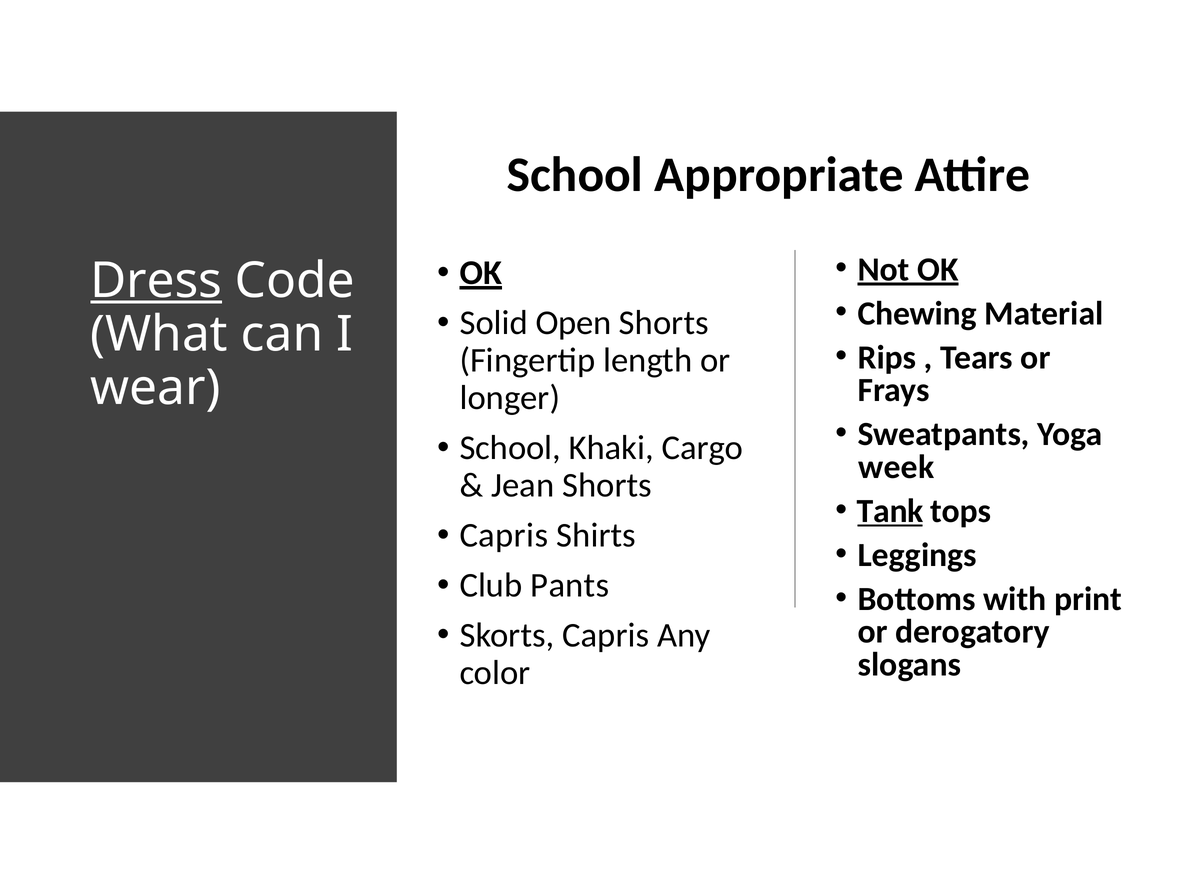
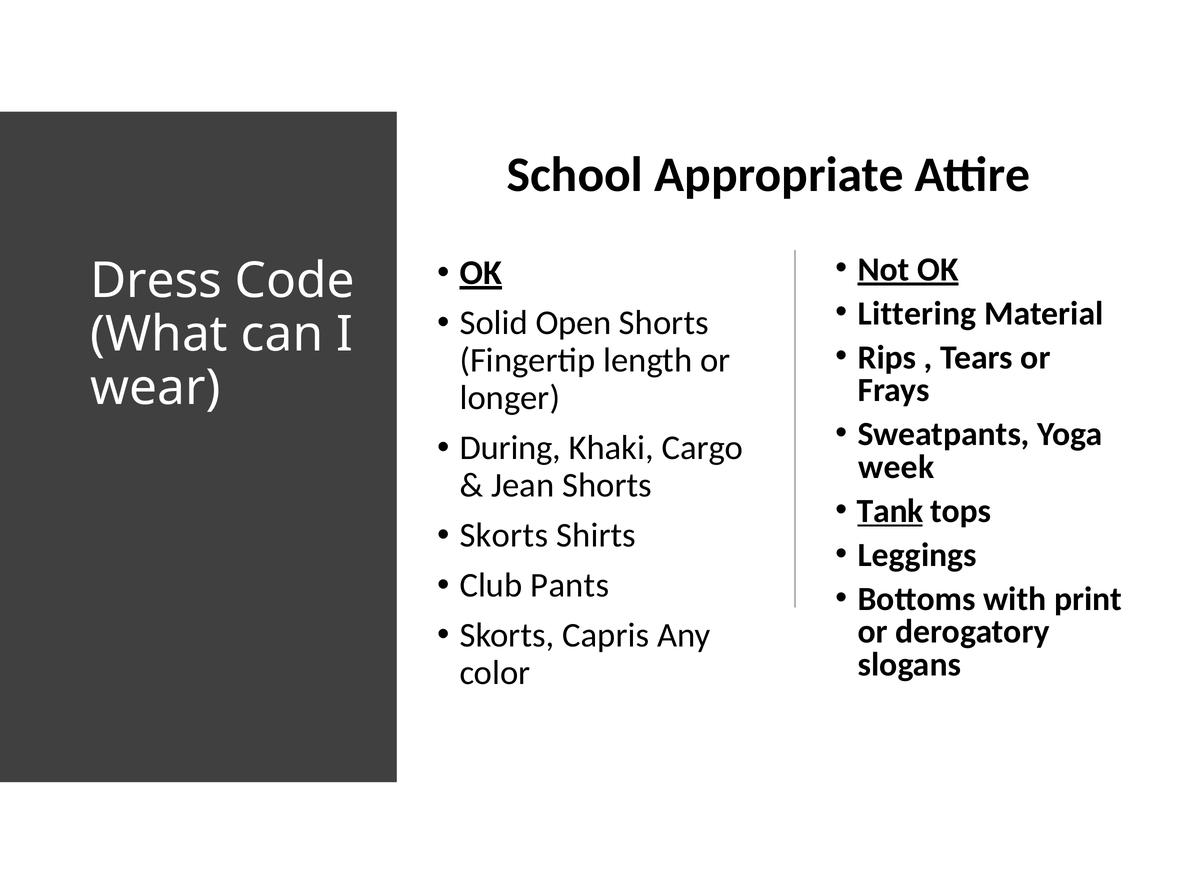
Dress underline: present -> none
Chewing: Chewing -> Littering
School at (510, 448): School -> During
Capris at (504, 535): Capris -> Skorts
